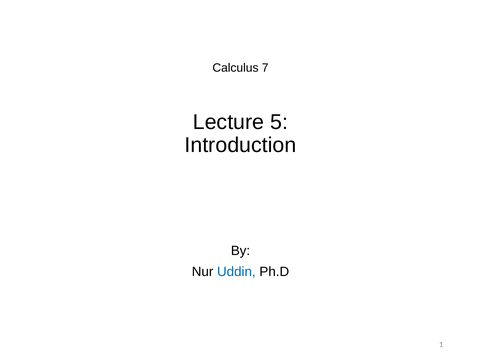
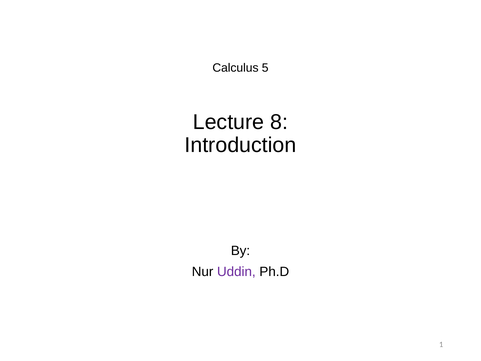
7: 7 -> 5
5: 5 -> 8
Uddin colour: blue -> purple
